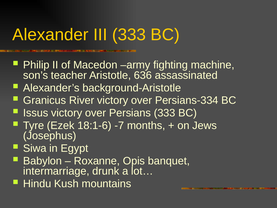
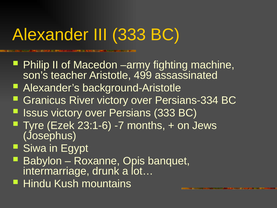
636: 636 -> 499
18:1-6: 18:1-6 -> 23:1-6
